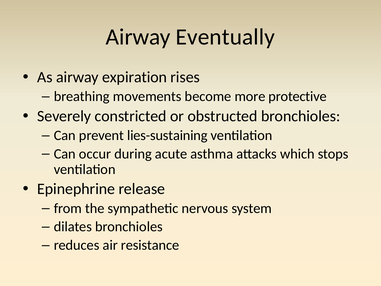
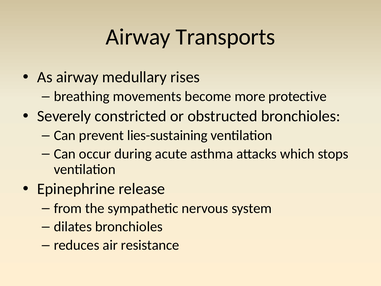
Eventually: Eventually -> Transports
expiration: expiration -> medullary
